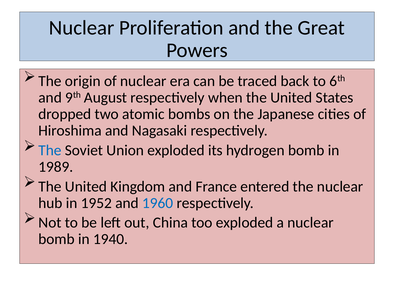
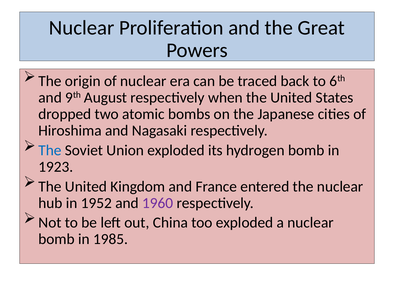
1989: 1989 -> 1923
1960 colour: blue -> purple
1940: 1940 -> 1985
